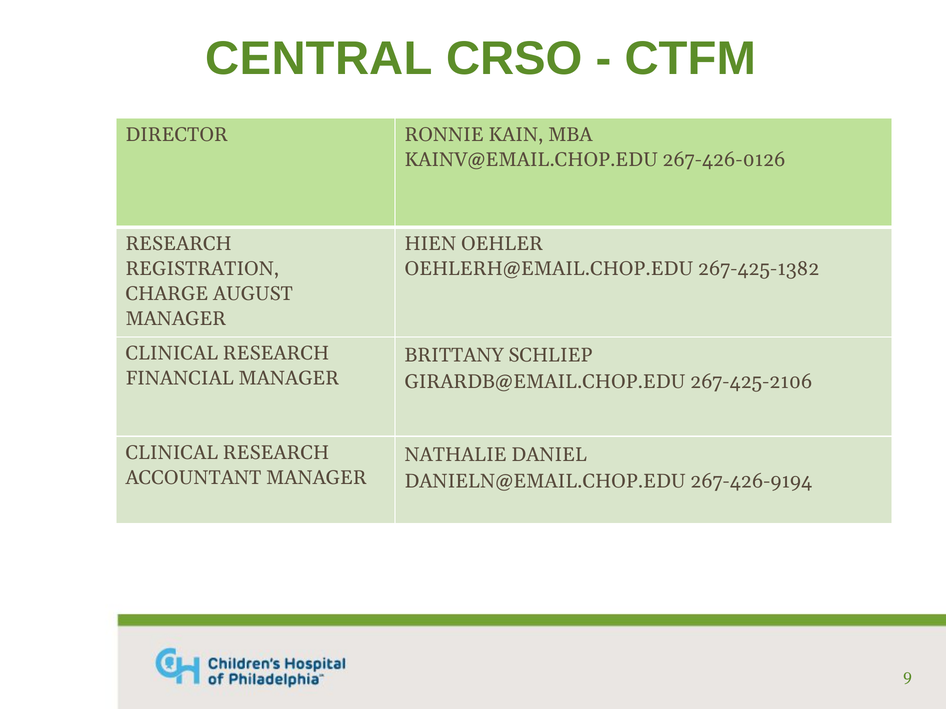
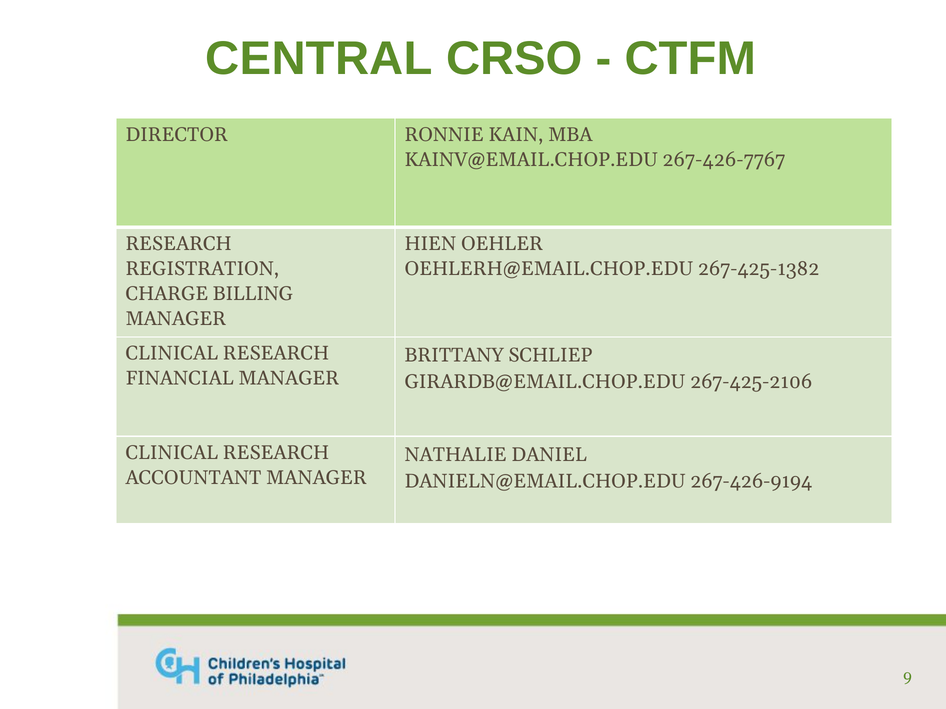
267-426-0126: 267-426-0126 -> 267-426-7767
AUGUST: AUGUST -> BILLING
